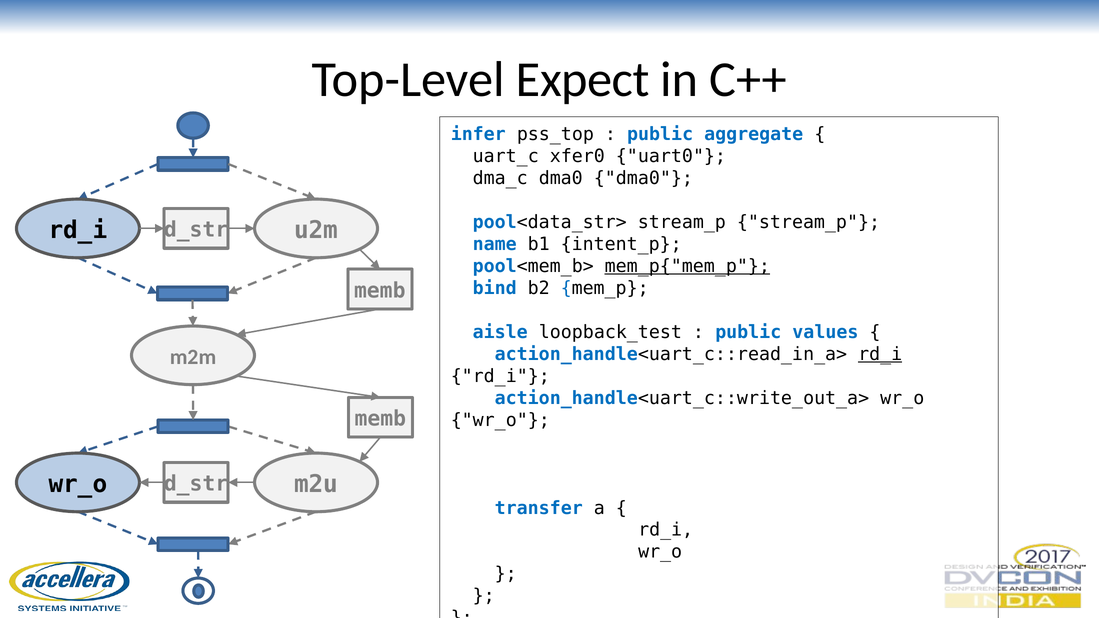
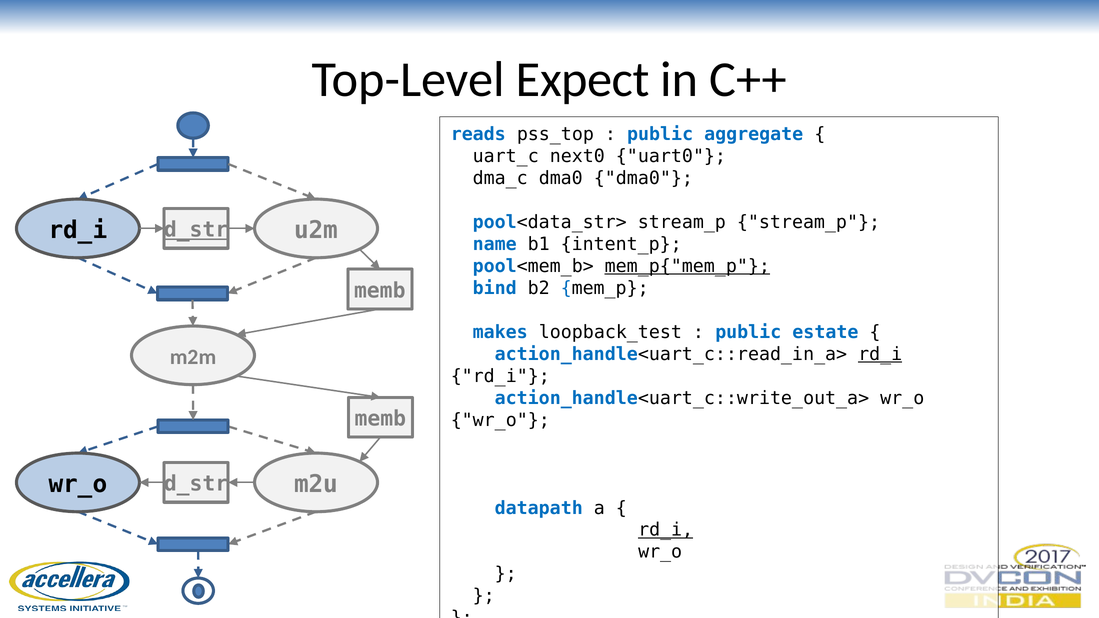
infer: infer -> reads
xfer0: xfer0 -> next0
d_str at (196, 230) underline: none -> present
aisle: aisle -> makes
values: values -> estate
transfer: transfer -> datapath
rd_i at (666, 530) underline: none -> present
